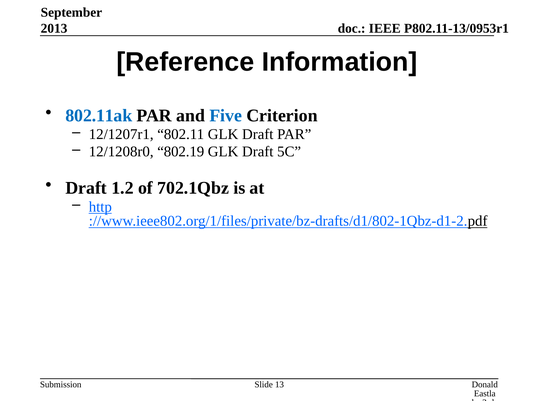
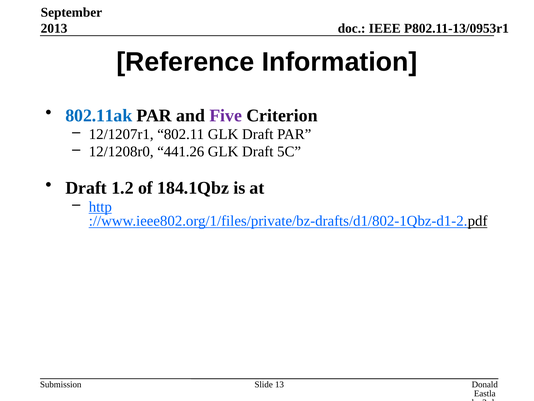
Five colour: blue -> purple
802.19: 802.19 -> 441.26
702.1Qbz: 702.1Qbz -> 184.1Qbz
